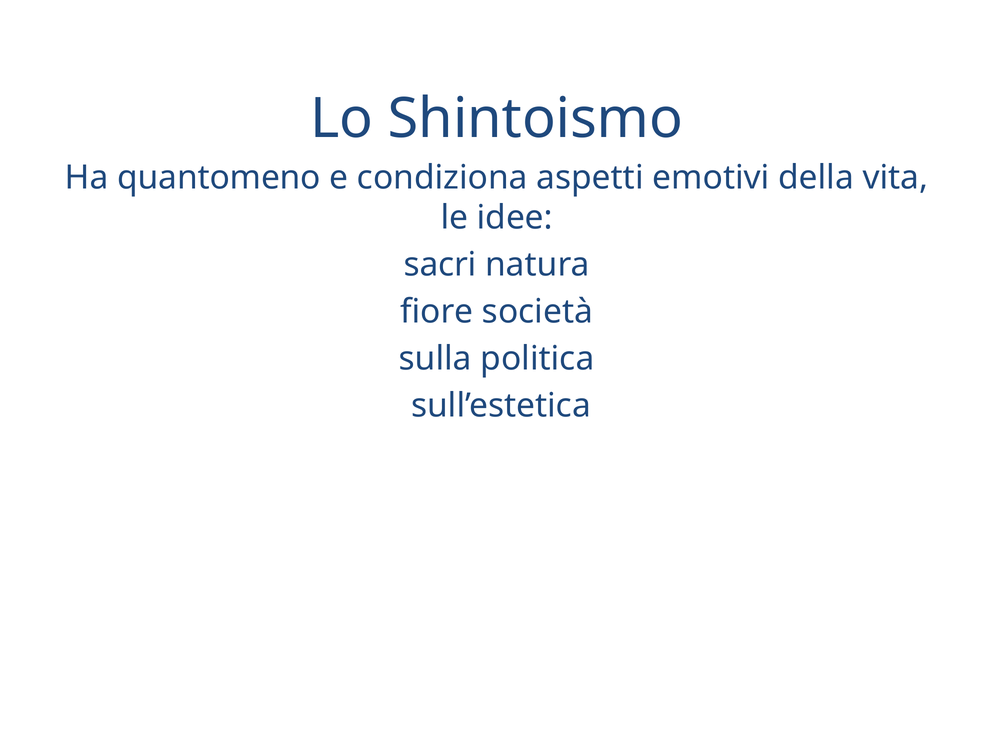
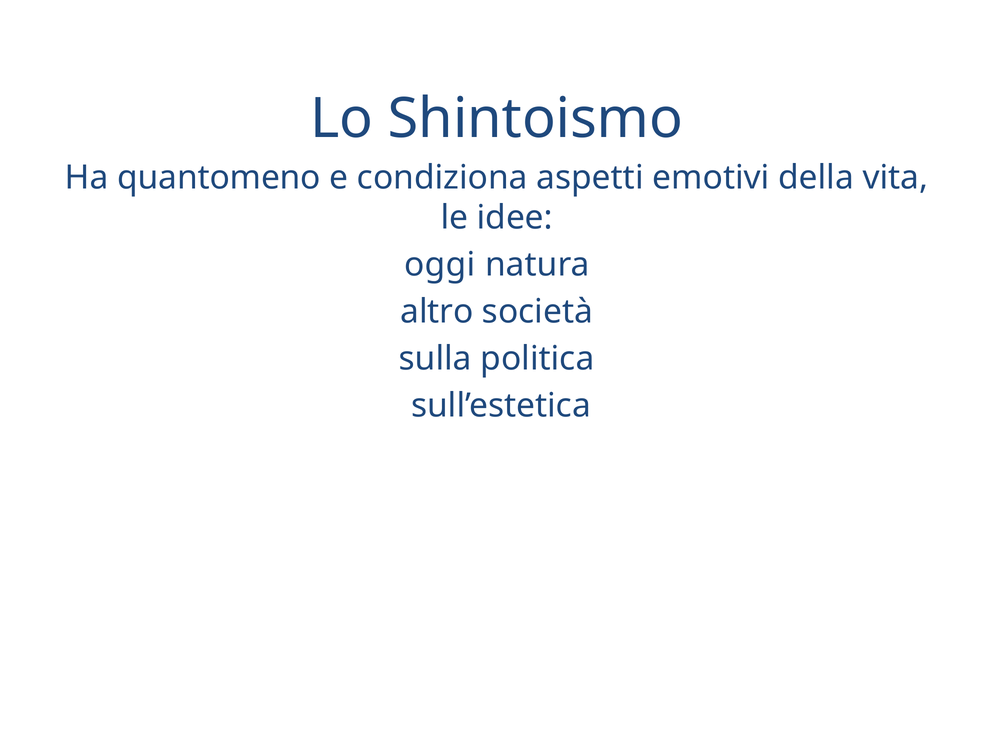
sacri: sacri -> oggi
fiore: fiore -> altro
